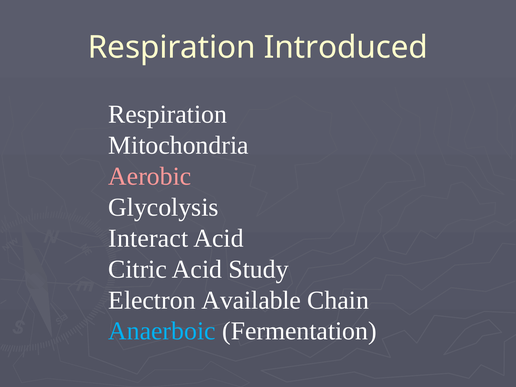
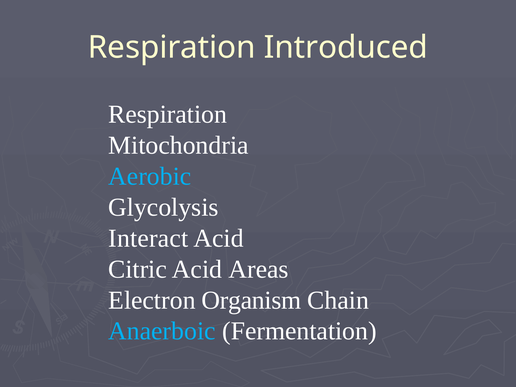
Aerobic colour: pink -> light blue
Study: Study -> Areas
Available: Available -> Organism
